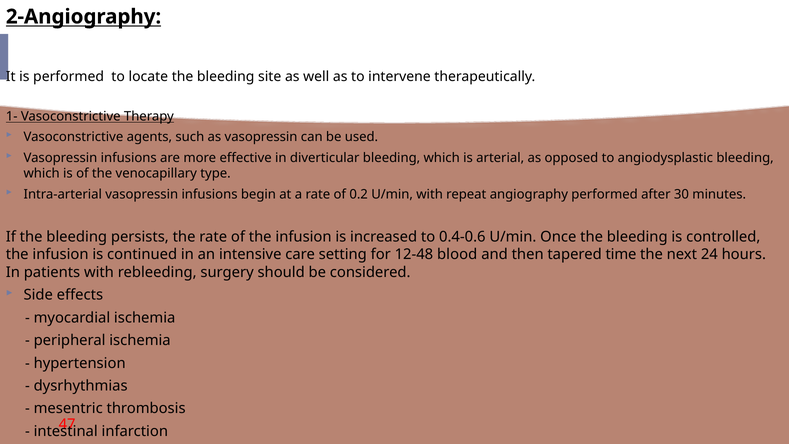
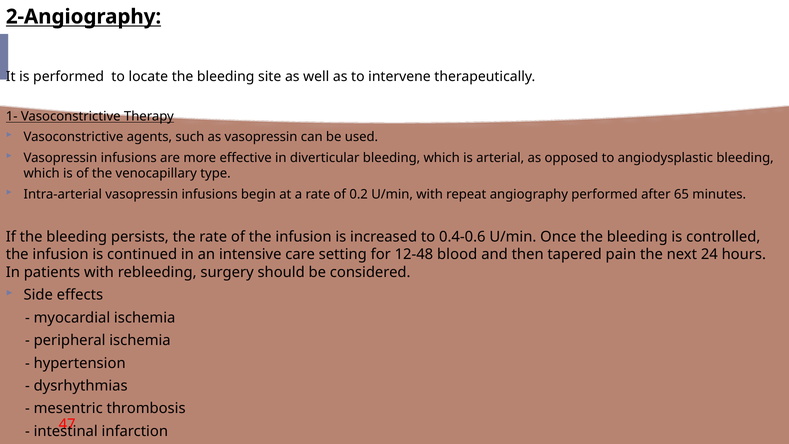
30: 30 -> 65
time: time -> pain
